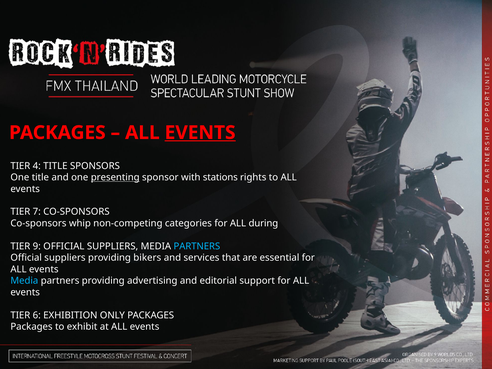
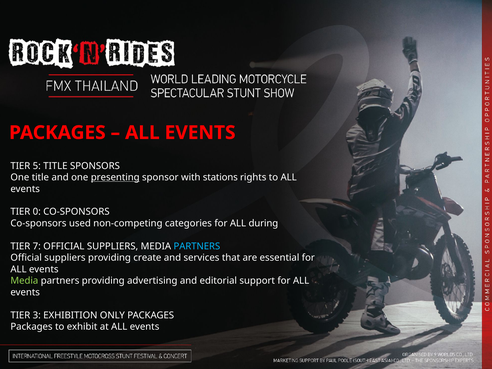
EVENTS at (200, 133) underline: present -> none
4: 4 -> 5
7: 7 -> 0
whip: whip -> used
9: 9 -> 7
bikers: bikers -> create
Media at (24, 281) colour: light blue -> light green
6: 6 -> 3
